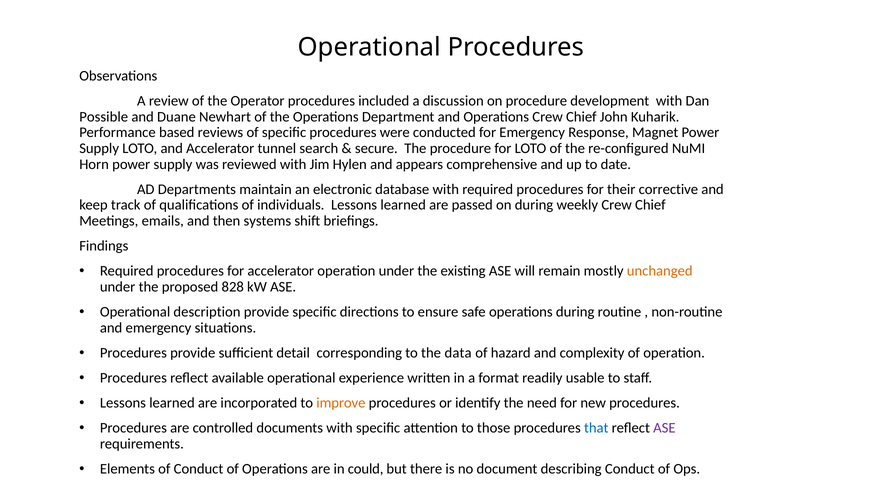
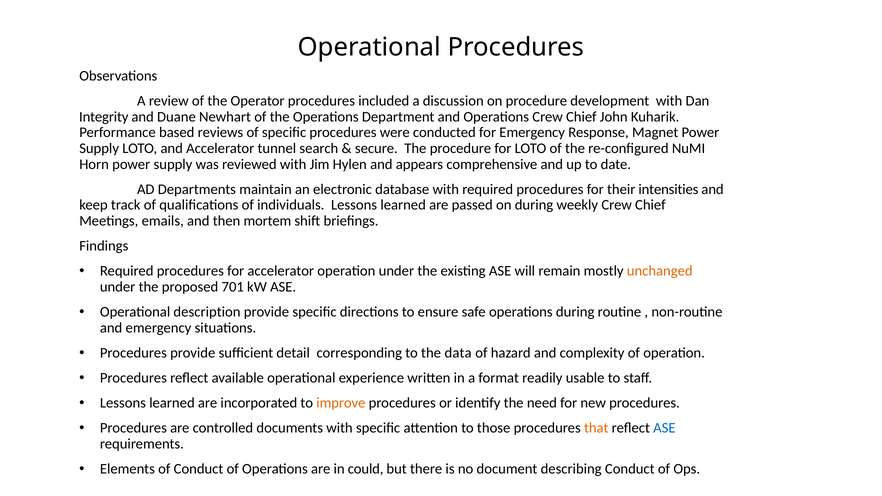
Possible: Possible -> Integrity
corrective: corrective -> intensities
systems: systems -> mortem
828: 828 -> 701
that colour: blue -> orange
ASE at (664, 428) colour: purple -> blue
